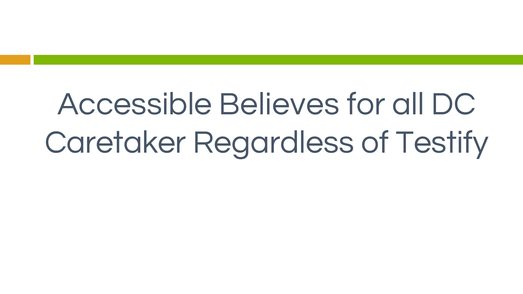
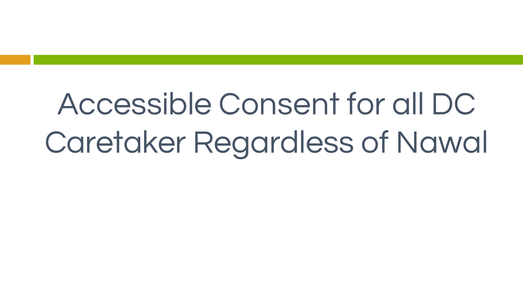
Believes: Believes -> Consent
Testify: Testify -> Nawal
